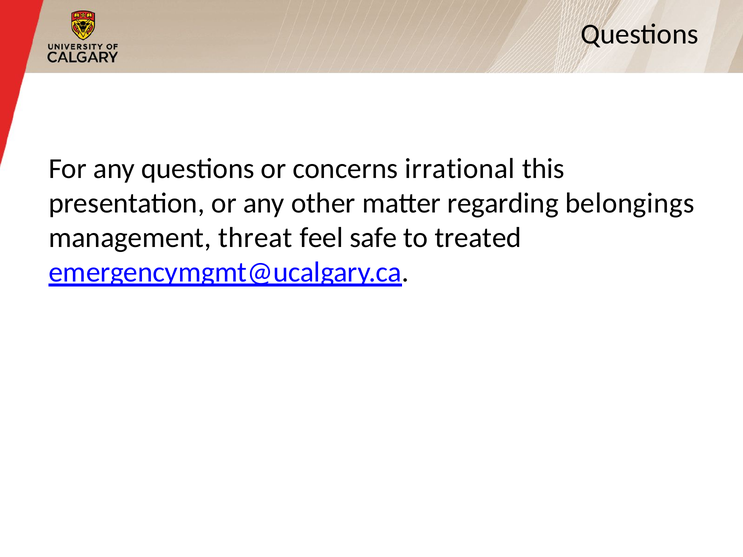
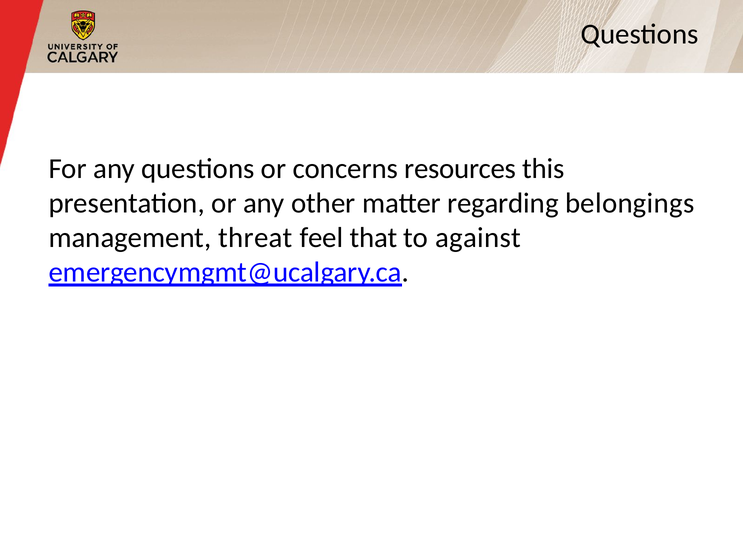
irrational: irrational -> resources
safe: safe -> that
treated: treated -> against
